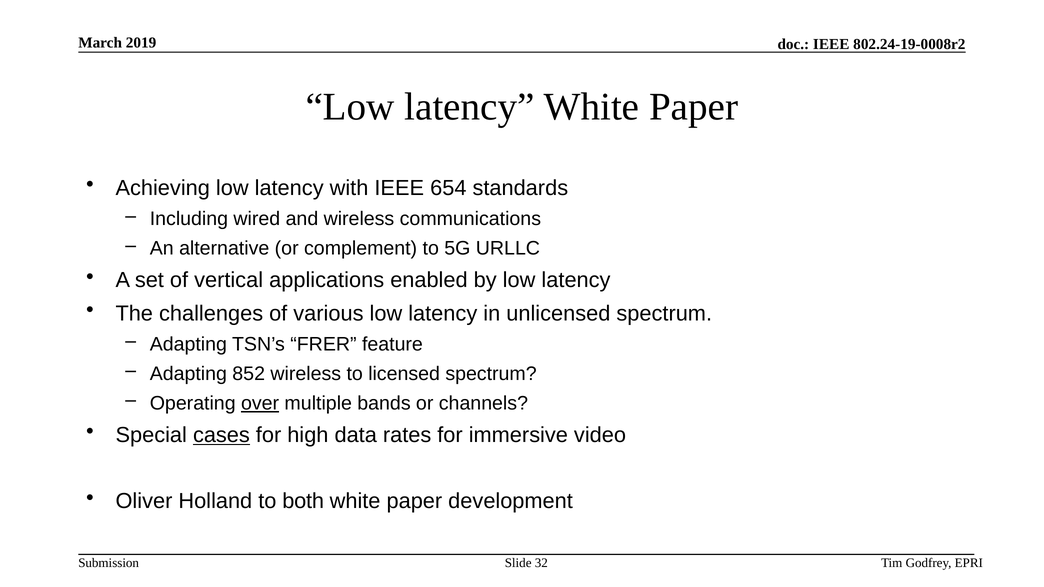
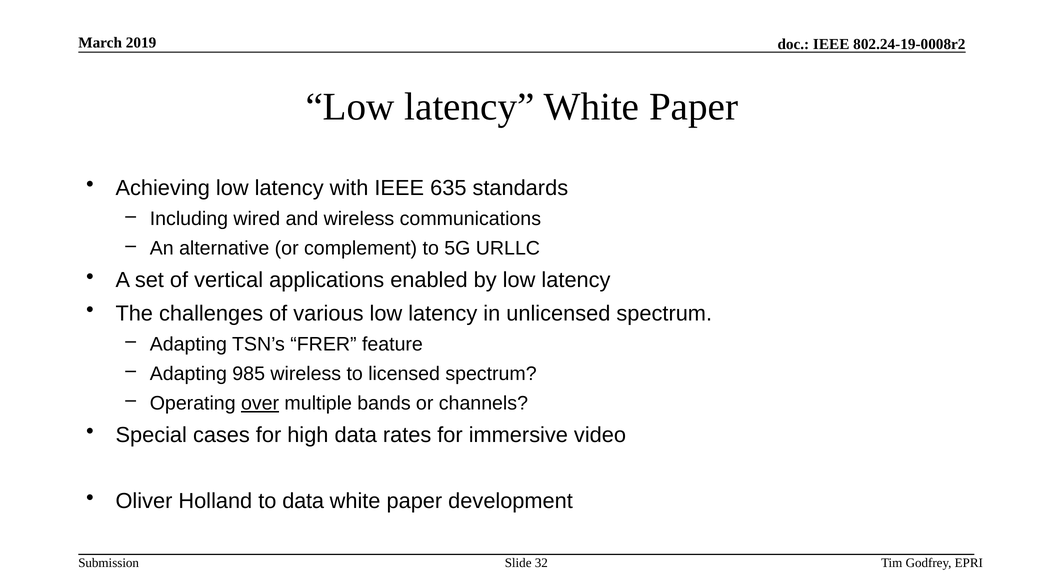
654: 654 -> 635
852: 852 -> 985
cases underline: present -> none
to both: both -> data
